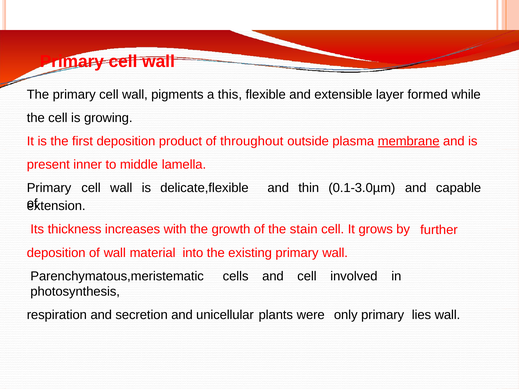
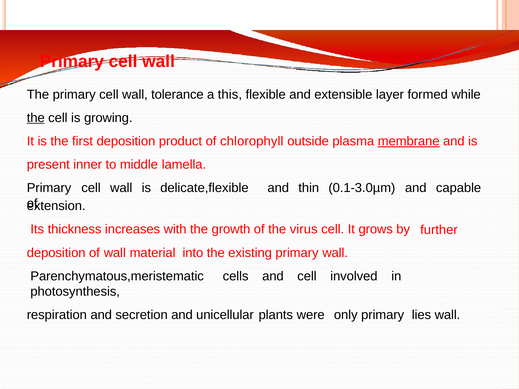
pigments: pigments -> tolerance
the at (36, 118) underline: none -> present
throughout: throughout -> chlorophyll
stain: stain -> virus
